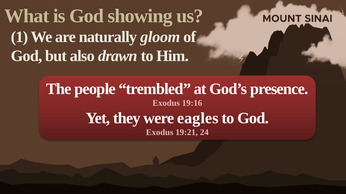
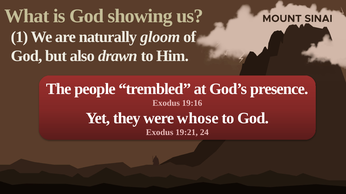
eagles: eagles -> whose
